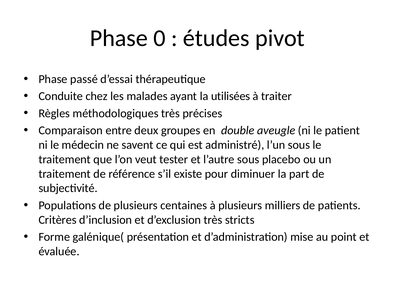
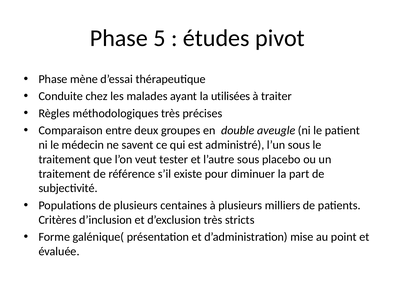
0: 0 -> 5
passé: passé -> mène
